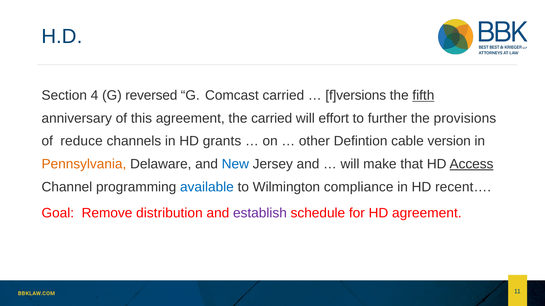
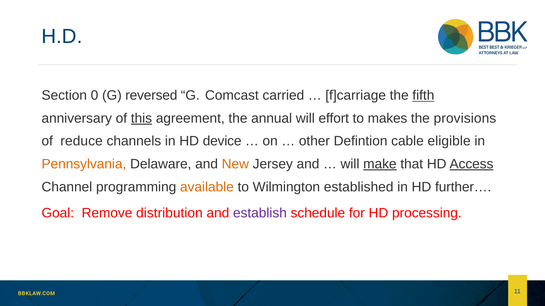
4: 4 -> 0
f]versions: f]versions -> f]carriage
this underline: none -> present
the carried: carried -> annual
further: further -> makes
grants: grants -> device
version: version -> eligible
New colour: blue -> orange
make underline: none -> present
available colour: blue -> orange
compliance: compliance -> established
recent…: recent… -> further…
HD agreement: agreement -> processing
